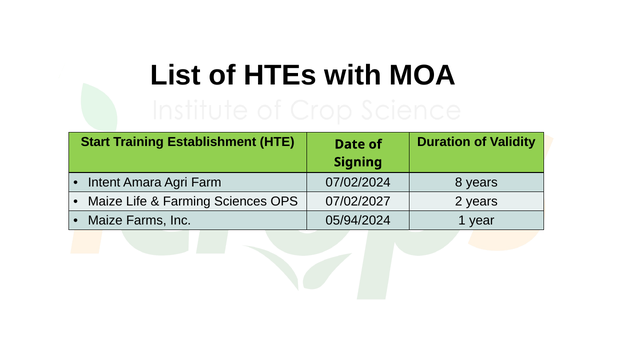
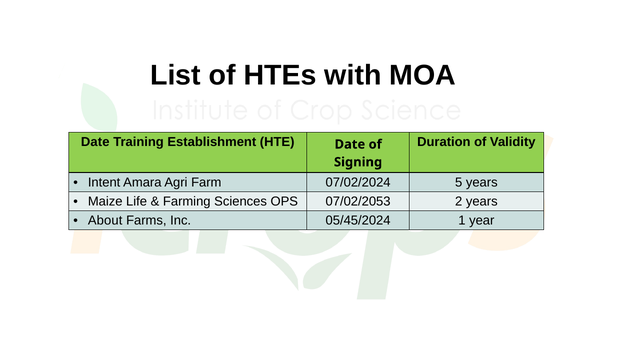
Start at (95, 142): Start -> Date
8: 8 -> 5
07/02/2027: 07/02/2027 -> 07/02/2053
Maize at (105, 221): Maize -> About
05/94/2024: 05/94/2024 -> 05/45/2024
